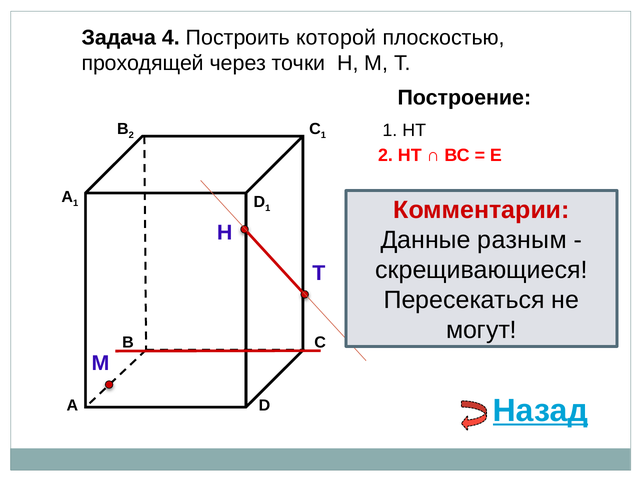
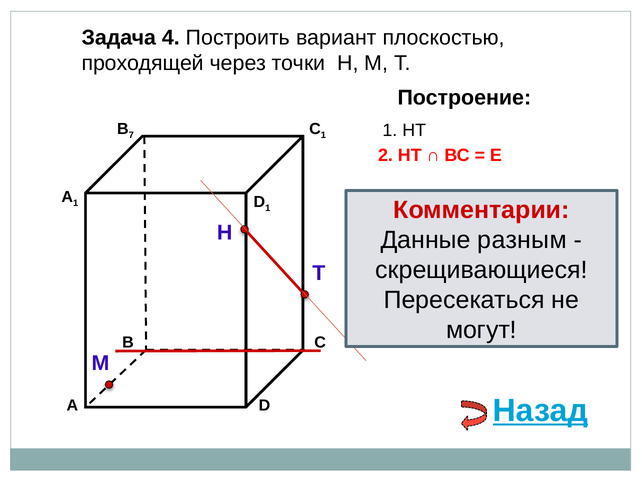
которой: которой -> вариант
В 2: 2 -> 7
